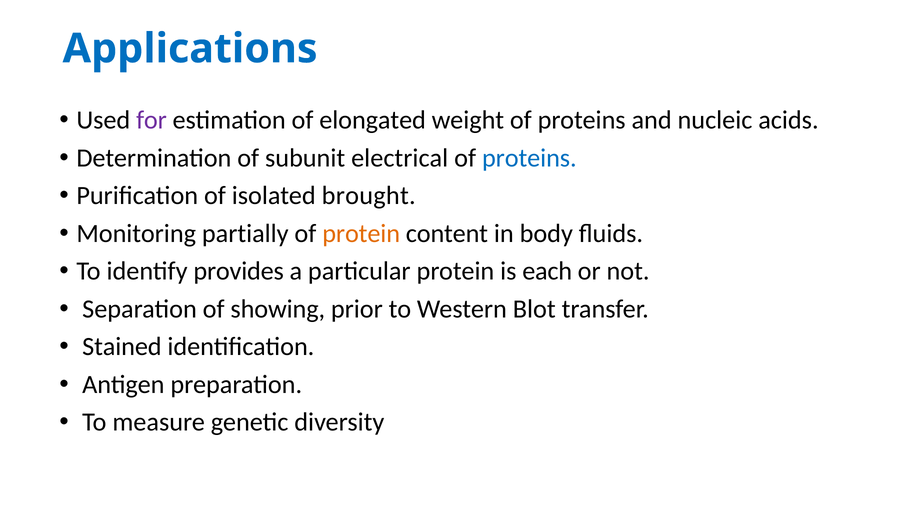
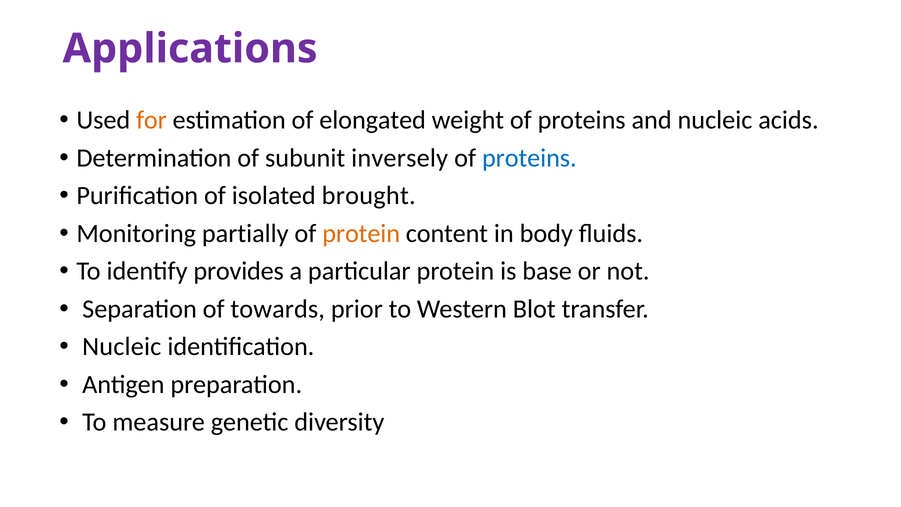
Applications colour: blue -> purple
for colour: purple -> orange
electrical: electrical -> inversely
each: each -> base
showing: showing -> towards
Stained at (122, 347): Stained -> Nucleic
